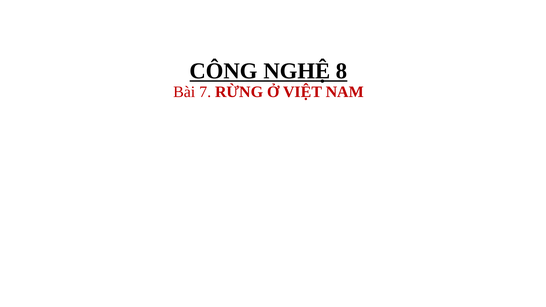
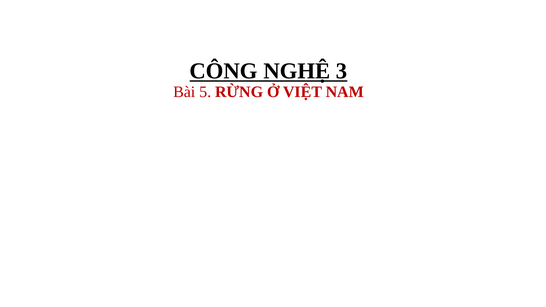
8: 8 -> 3
7: 7 -> 5
